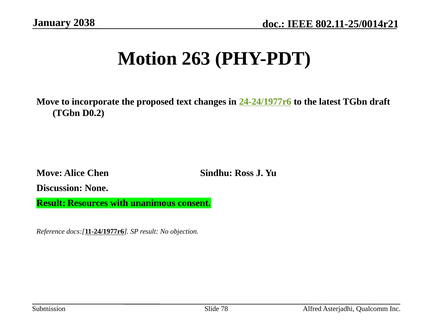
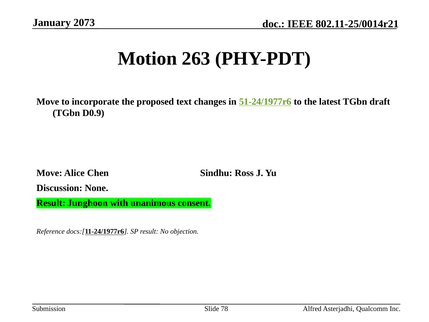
2038: 2038 -> 2073
24-24/1977r6: 24-24/1977r6 -> 51-24/1977r6
D0.2: D0.2 -> D0.9
Resources: Resources -> Junghoon
